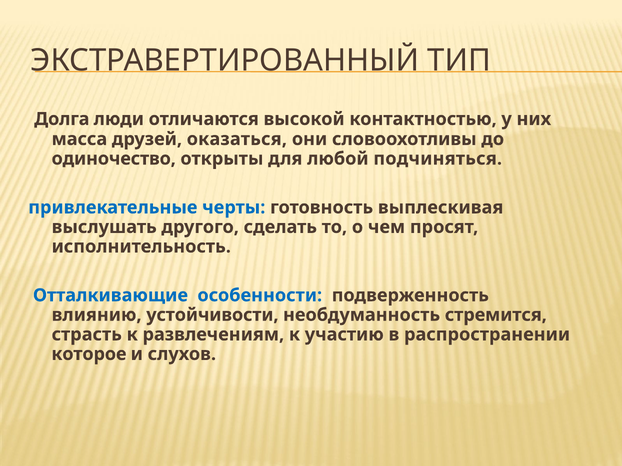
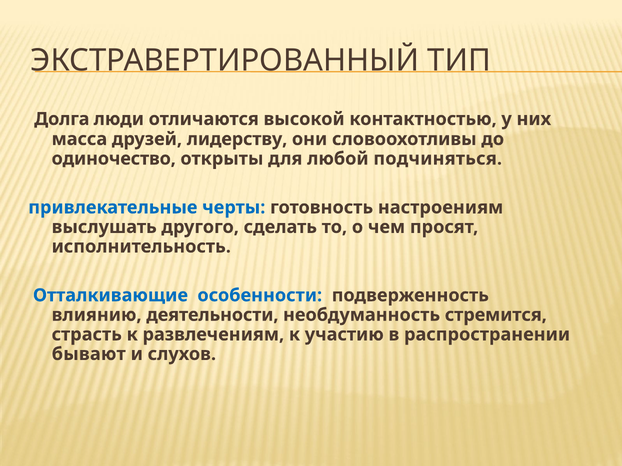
оказаться: оказаться -> лидерству
выплескивая: выплескивая -> настроениям
устойчивости: устойчивости -> деятельности
которое: которое -> бывают
